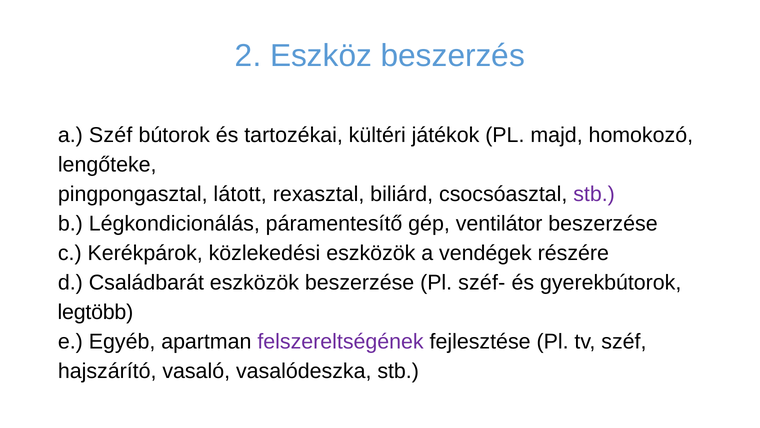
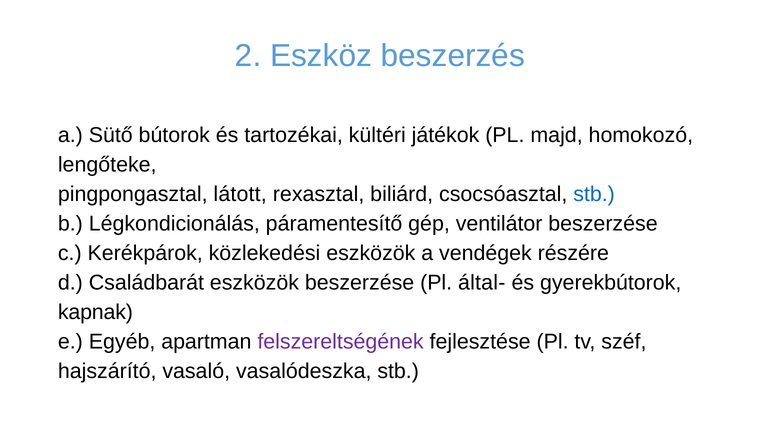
a Széf: Széf -> Sütő
stb at (594, 194) colour: purple -> blue
széf-: széf- -> által-
legtöbb: legtöbb -> kapnak
